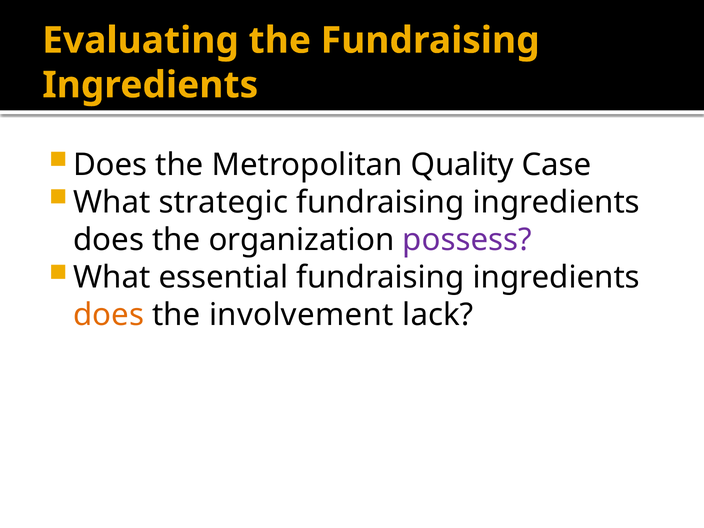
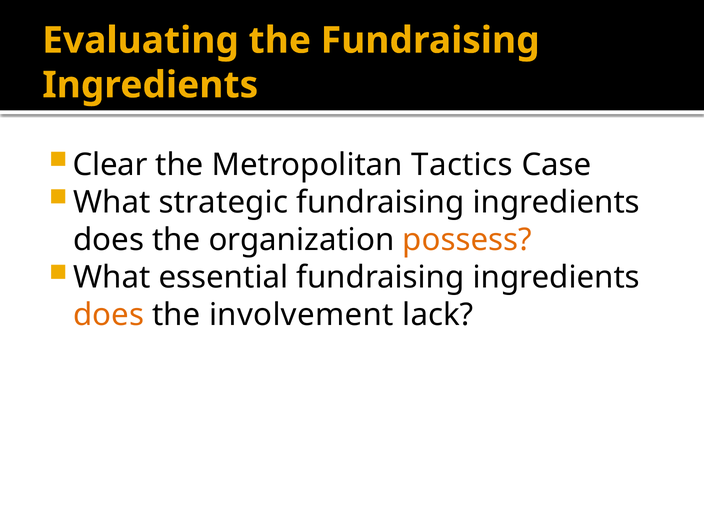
Does at (110, 165): Does -> Clear
Quality: Quality -> Tactics
possess colour: purple -> orange
